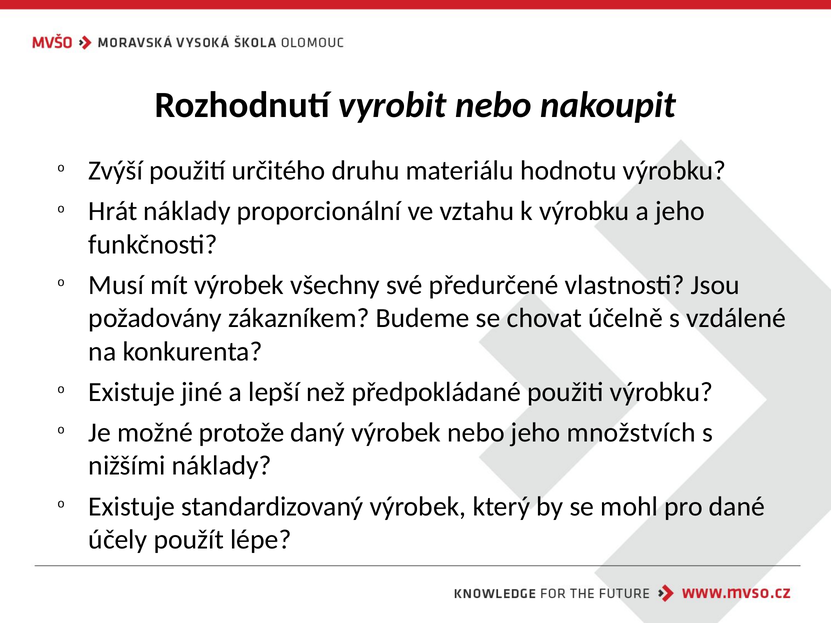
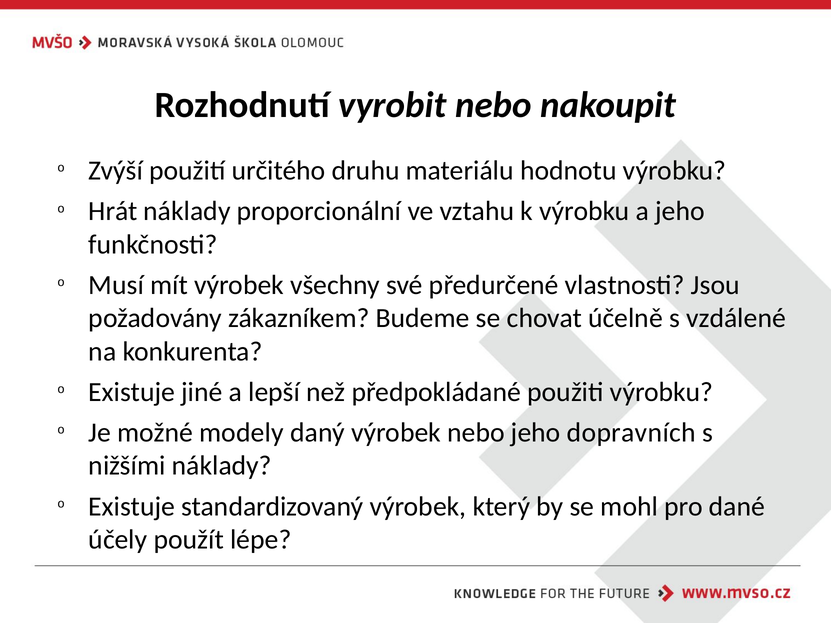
protože: protože -> modely
množstvích: množstvích -> dopravních
